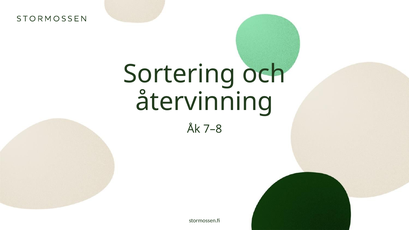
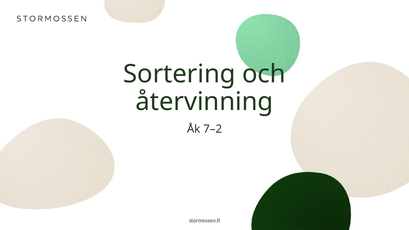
7–8: 7–8 -> 7–2
